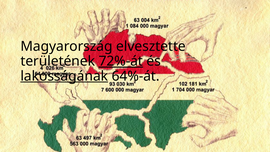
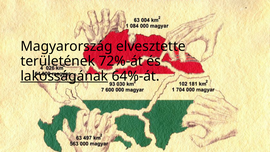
72%-át underline: present -> none
